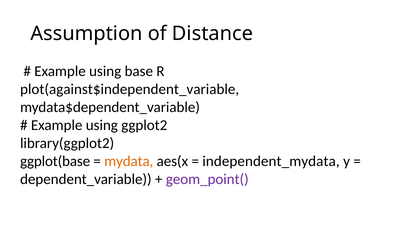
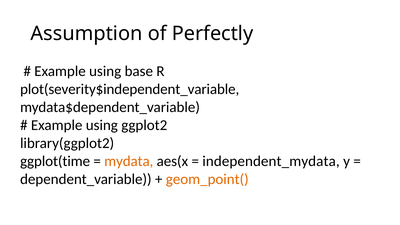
Distance: Distance -> Perfectly
plot(against$independent_variable: plot(against$independent_variable -> plot(severity$independent_variable
ggplot(base: ggplot(base -> ggplot(time
geom_point( colour: purple -> orange
